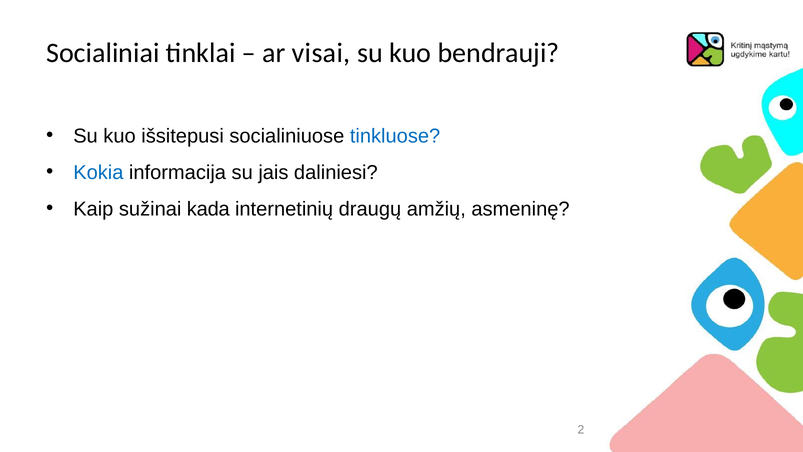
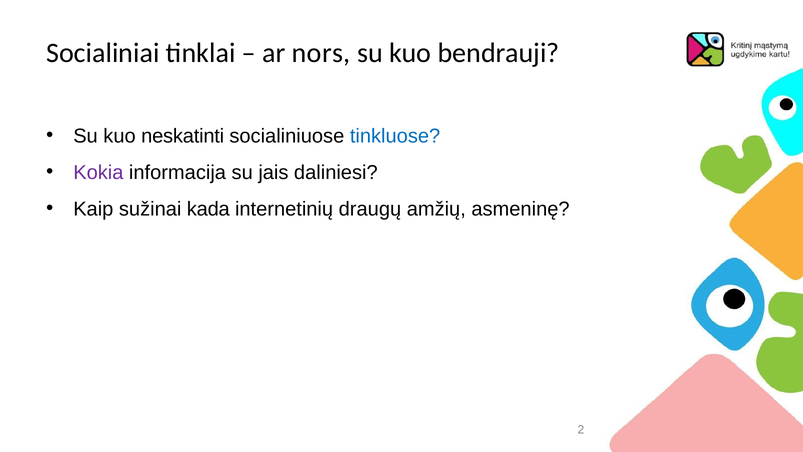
visai: visai -> nors
išsitepusi: išsitepusi -> neskatinti
Kokia colour: blue -> purple
